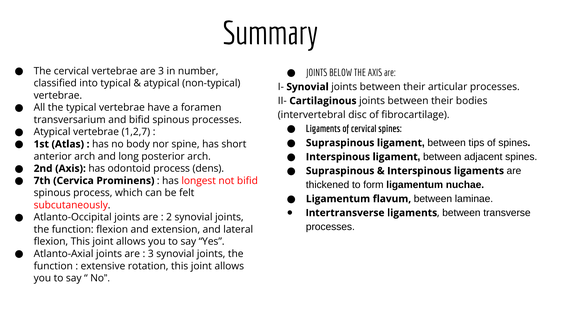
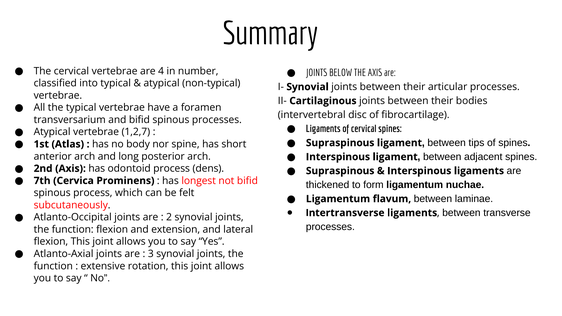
are 3: 3 -> 4
